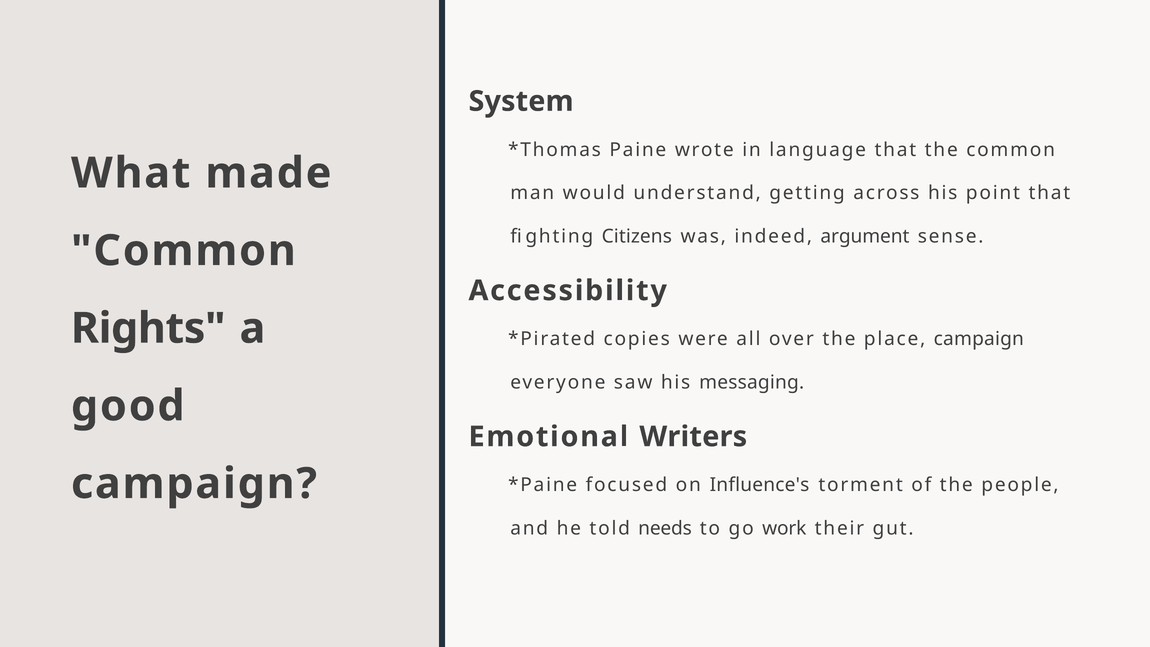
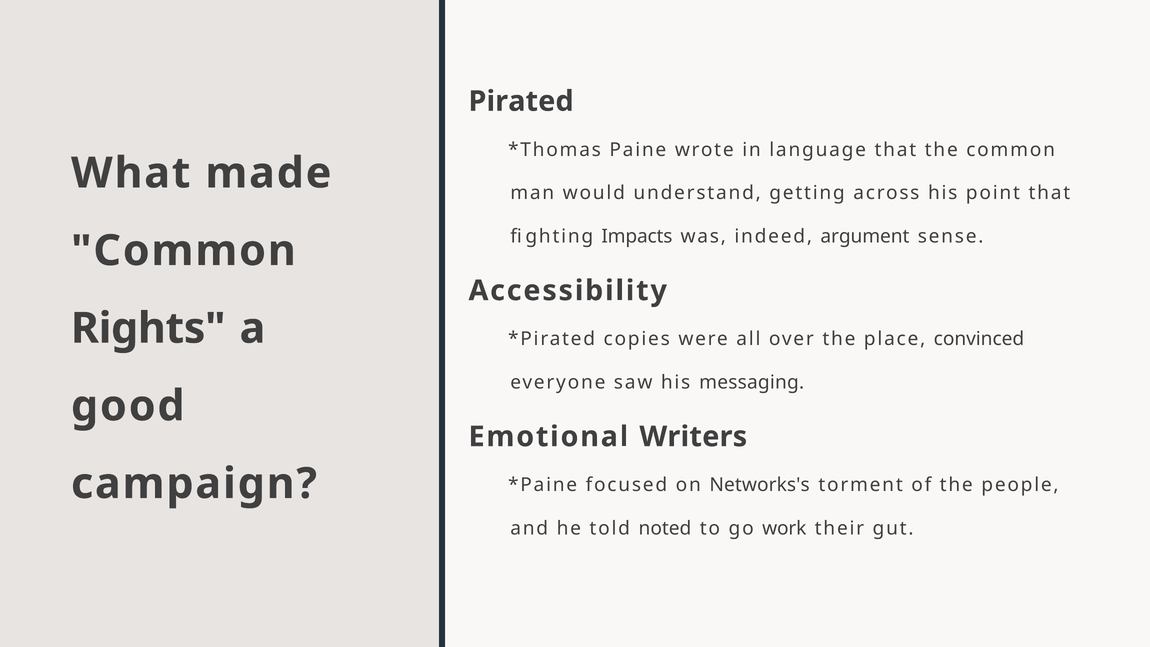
System: System -> Pirated
Citizens: Citizens -> Impacts
place campaign: campaign -> convinced
Influence's: Influence's -> Networks's
needs: needs -> noted
